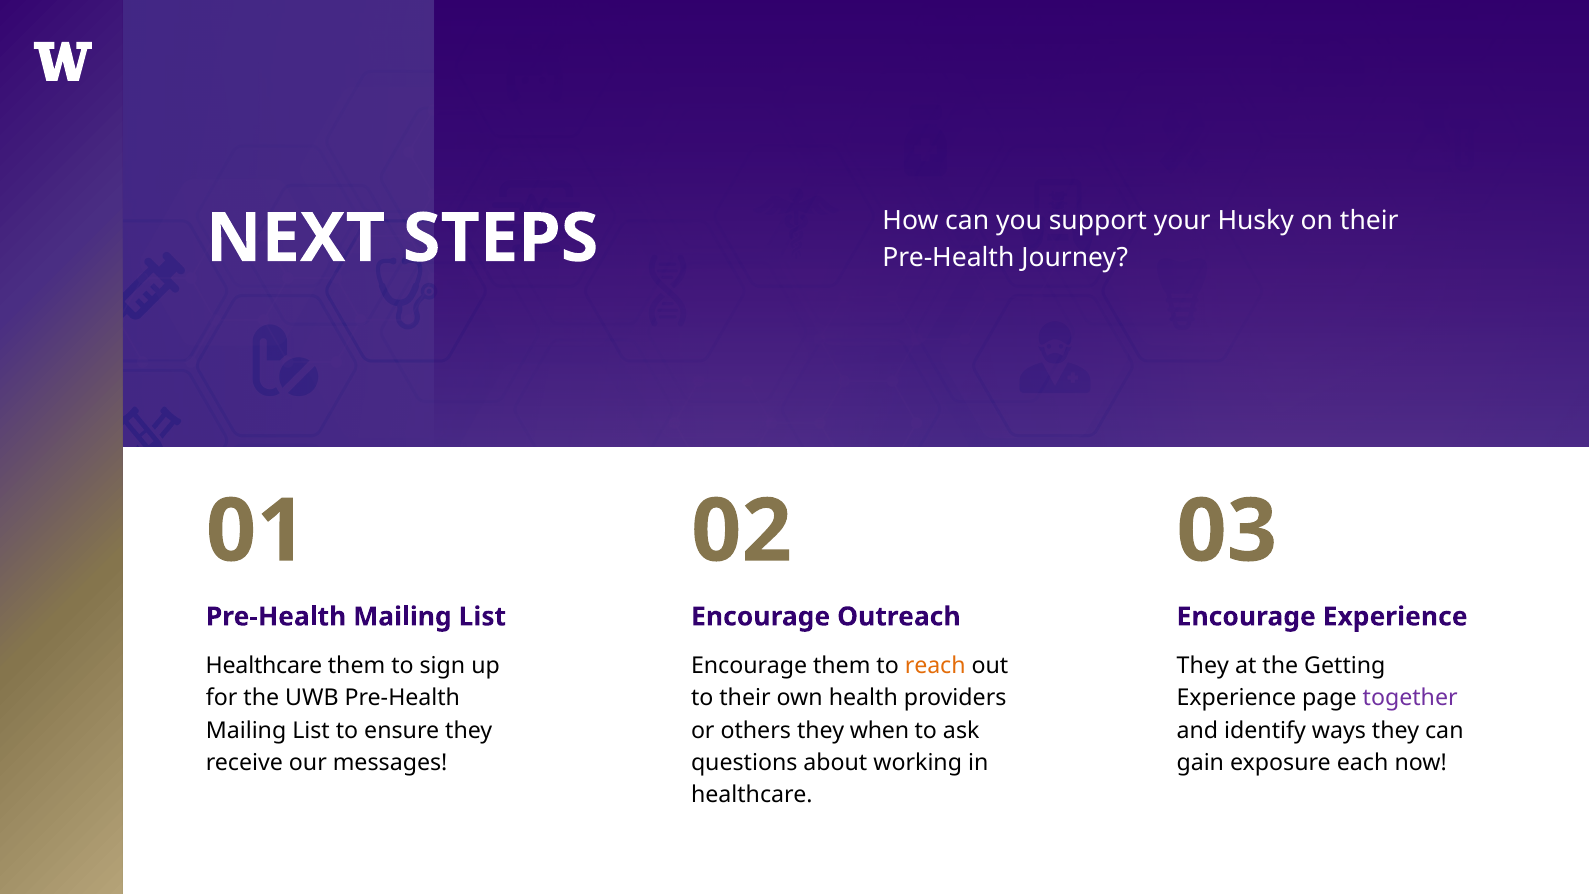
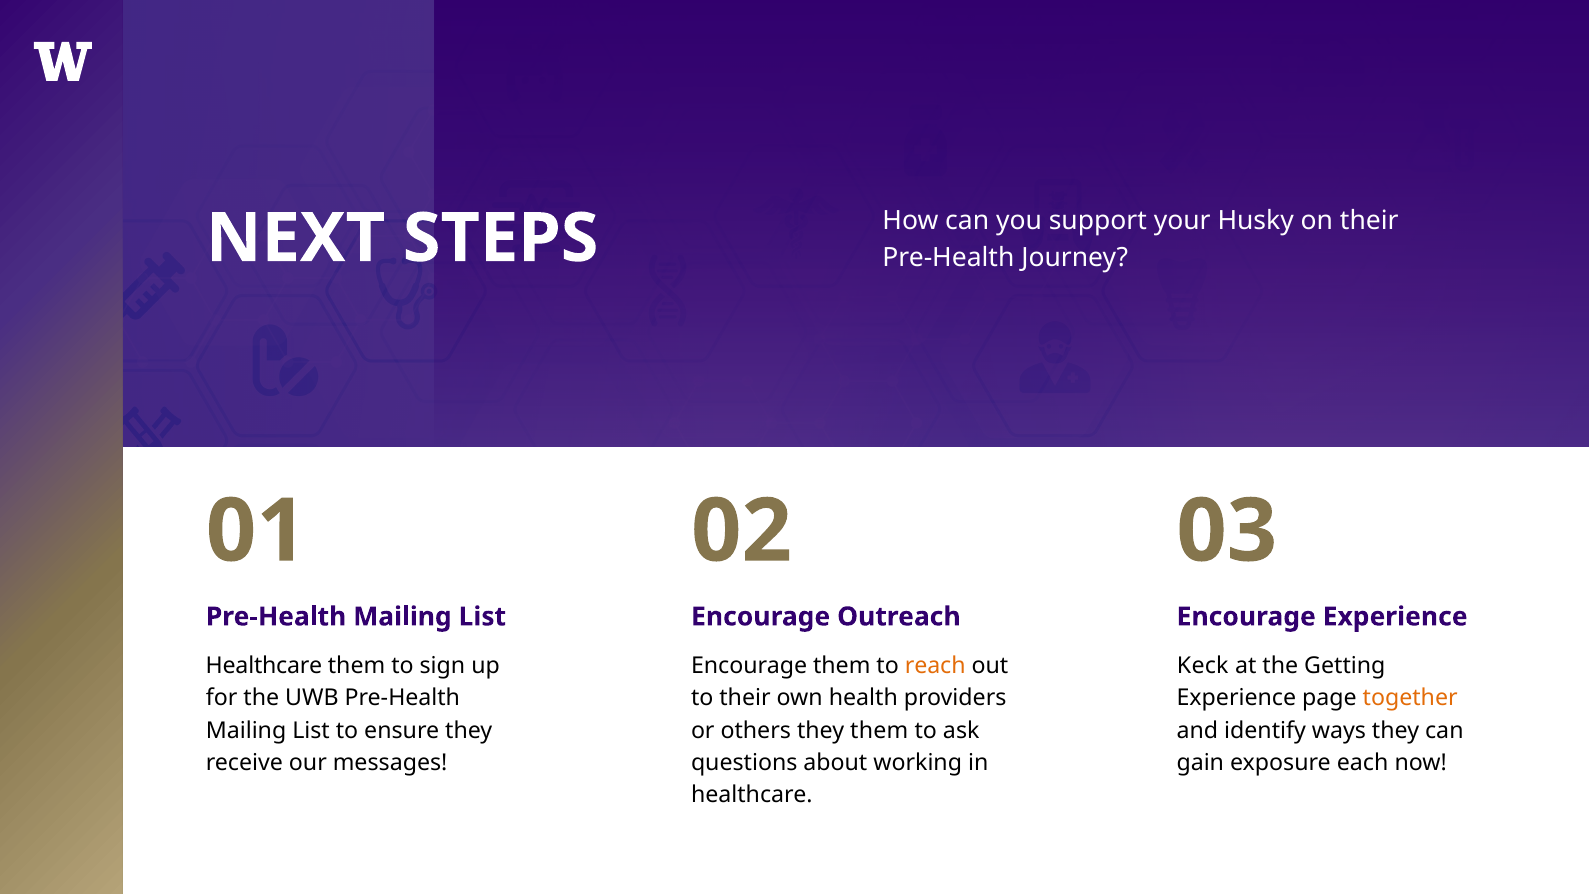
They at (1203, 665): They -> Keck
together colour: purple -> orange
they when: when -> them
